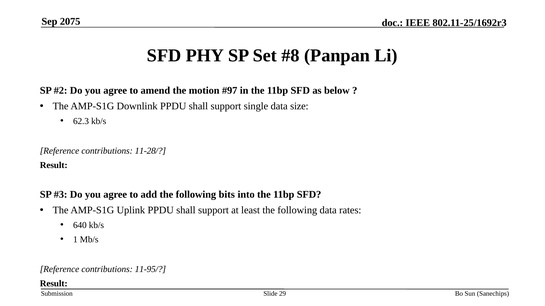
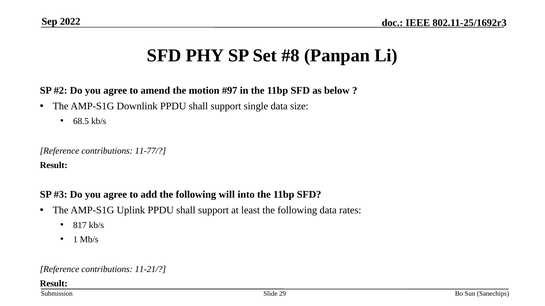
2075: 2075 -> 2022
62.3: 62.3 -> 68.5
11-28/: 11-28/ -> 11-77/
bits: bits -> will
640: 640 -> 817
11-95/: 11-95/ -> 11-21/
